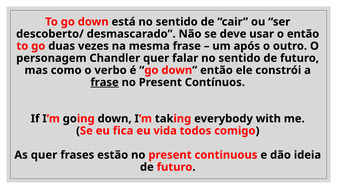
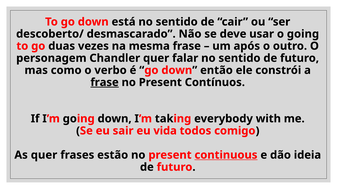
o então: então -> going
fica: fica -> sair
continuous underline: none -> present
